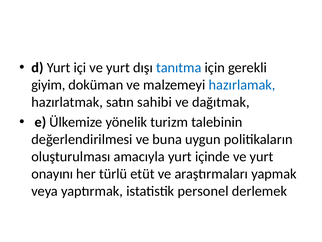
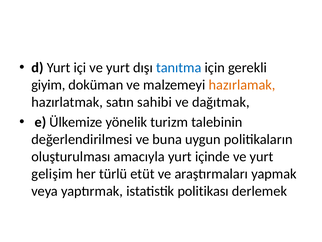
hazırlamak colour: blue -> orange
onayını: onayını -> gelişim
personel: personel -> politikası
